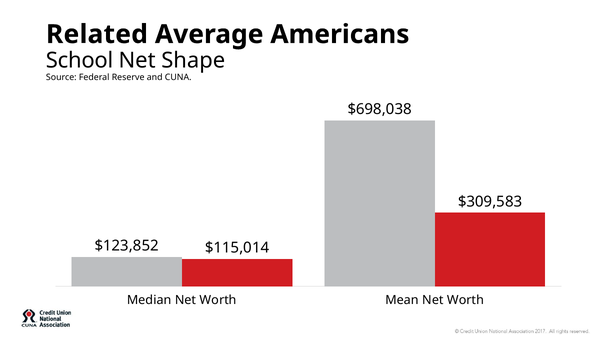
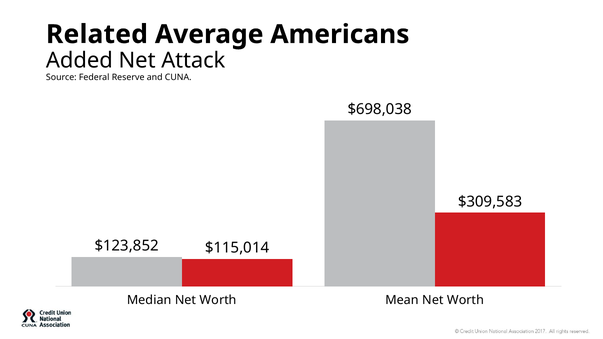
School: School -> Added
Shape: Shape -> Attack
